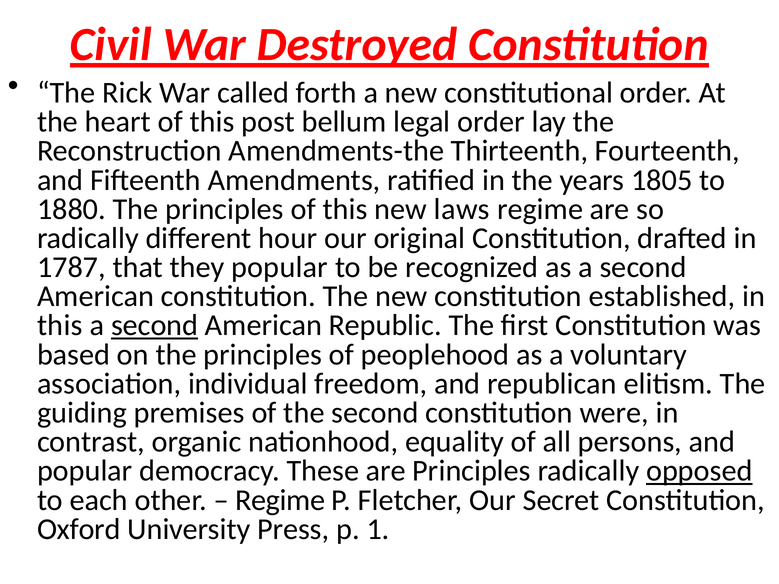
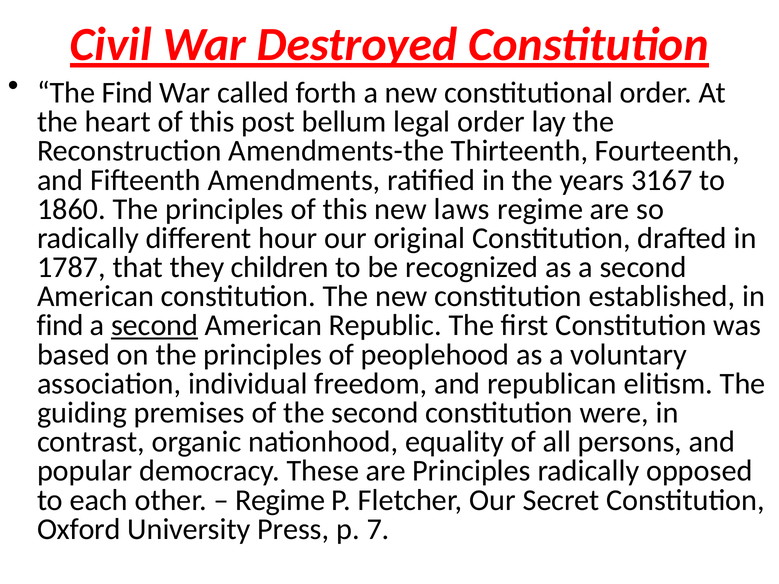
The Rick: Rick -> Find
1805: 1805 -> 3167
1880: 1880 -> 1860
they popular: popular -> children
this at (60, 326): this -> find
opposed underline: present -> none
1: 1 -> 7
